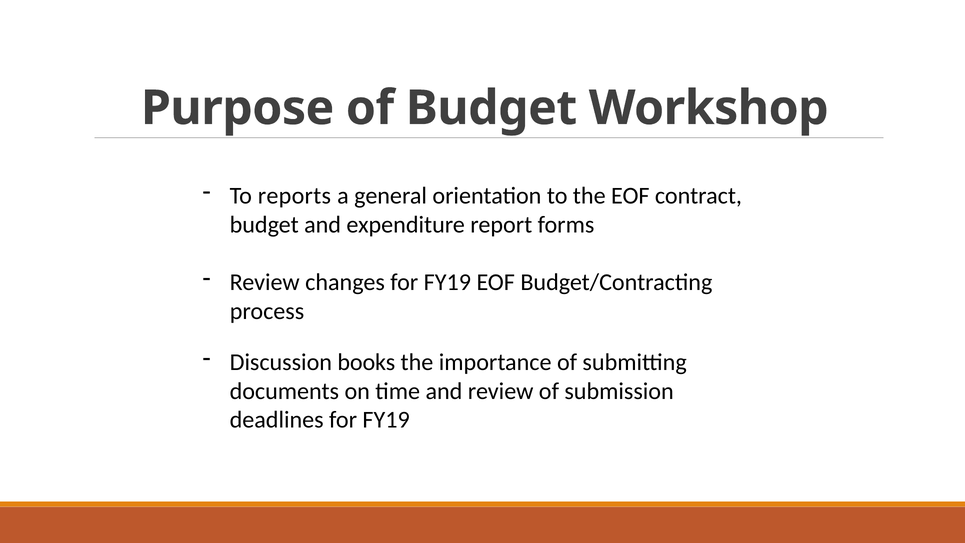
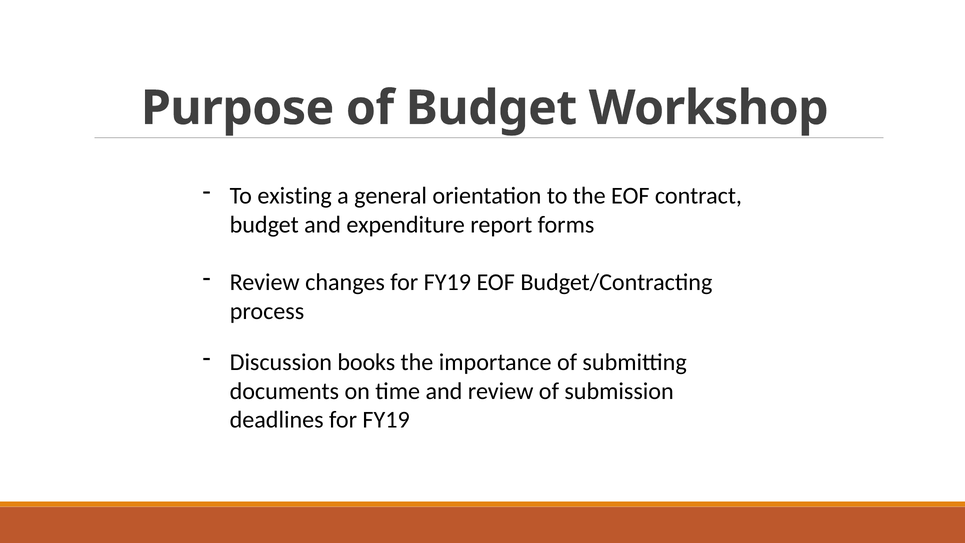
reports: reports -> existing
